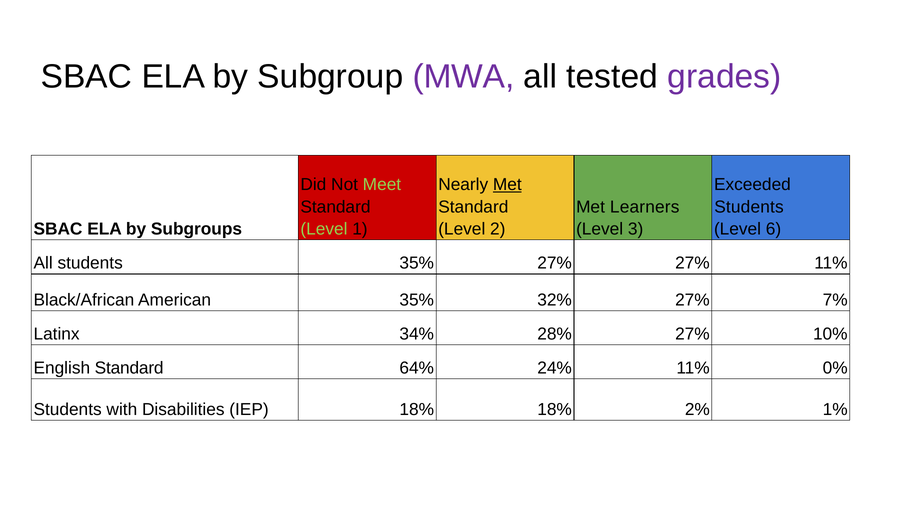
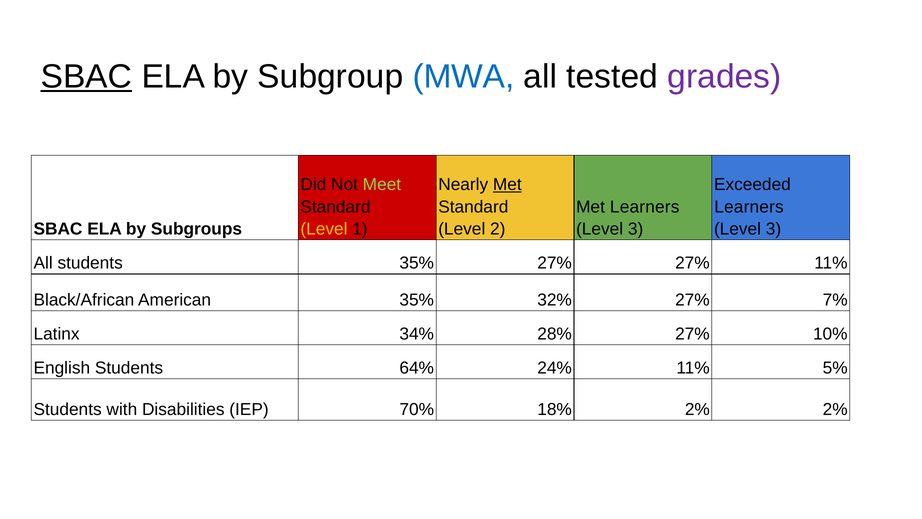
SBAC at (86, 77) underline: none -> present
MWA colour: purple -> blue
Students at (749, 207): Students -> Learners
Level at (324, 229) colour: light green -> yellow
6 at (774, 229): 6 -> 3
English Standard: Standard -> Students
0%: 0% -> 5%
IEP 18%: 18% -> 70%
2% 1%: 1% -> 2%
